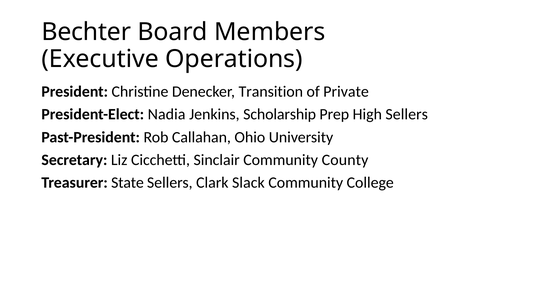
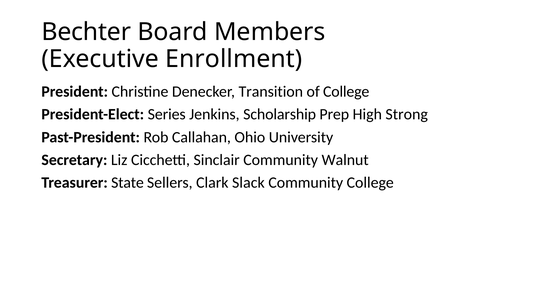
Operations: Operations -> Enrollment
of Private: Private -> College
Nadia: Nadia -> Series
High Sellers: Sellers -> Strong
County: County -> Walnut
